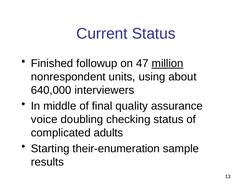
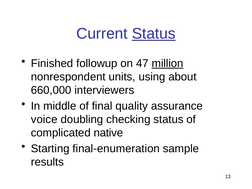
Status at (154, 34) underline: none -> present
640,000: 640,000 -> 660,000
adults: adults -> native
their-enumeration: their-enumeration -> final-enumeration
